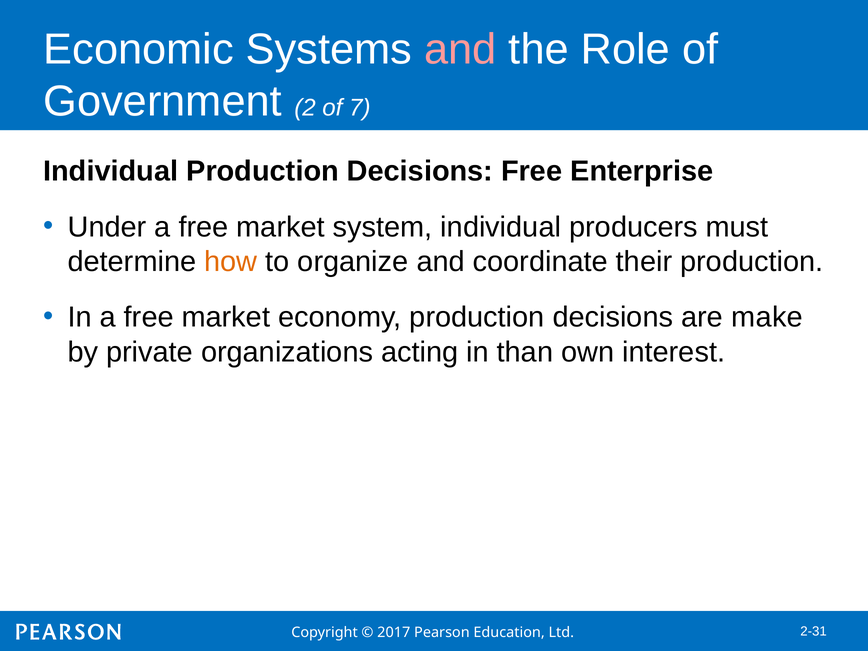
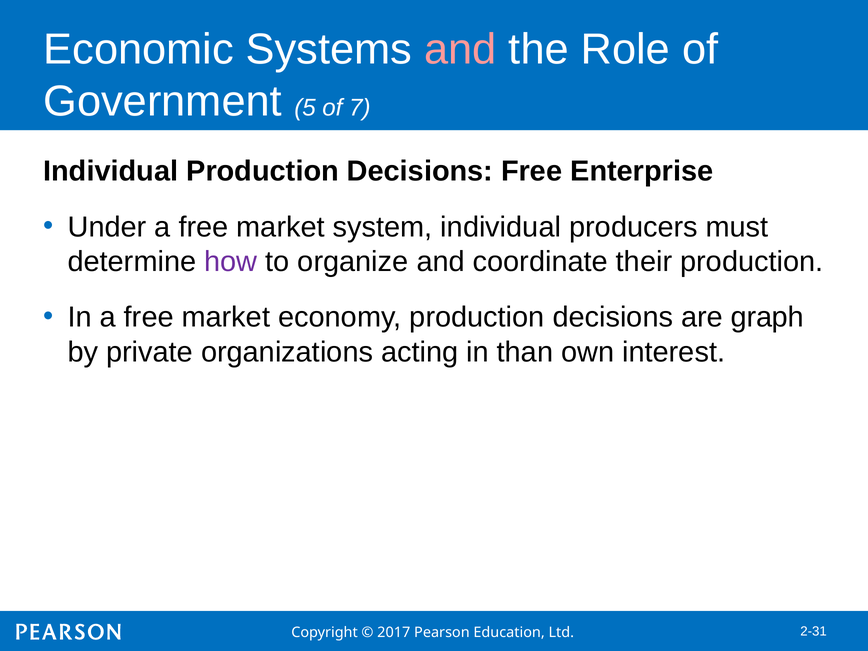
2: 2 -> 5
how colour: orange -> purple
make: make -> graph
